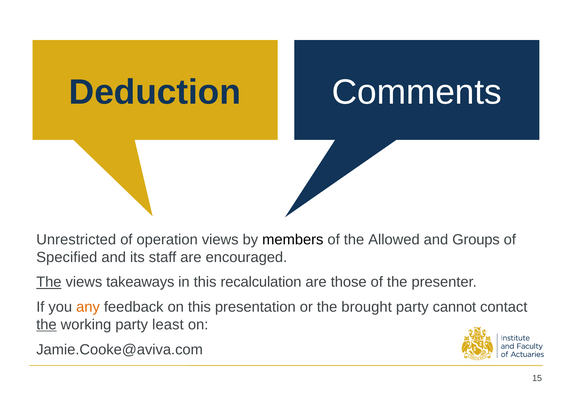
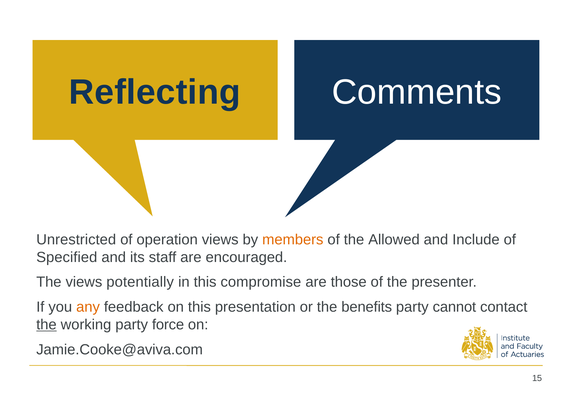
Deduction: Deduction -> Reflecting
members colour: black -> orange
Groups: Groups -> Include
The at (49, 282) underline: present -> none
takeaways: takeaways -> potentially
recalculation: recalculation -> compromise
brought: brought -> benefits
least: least -> force
